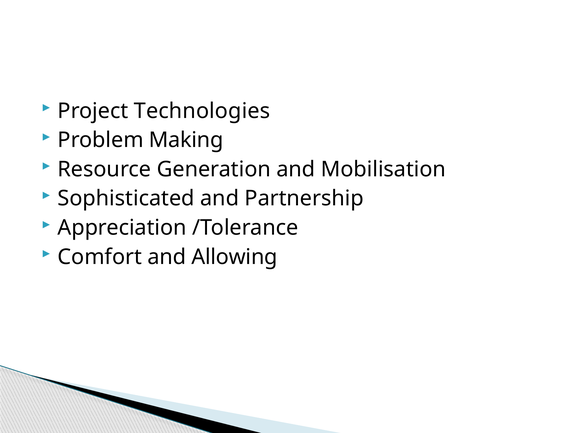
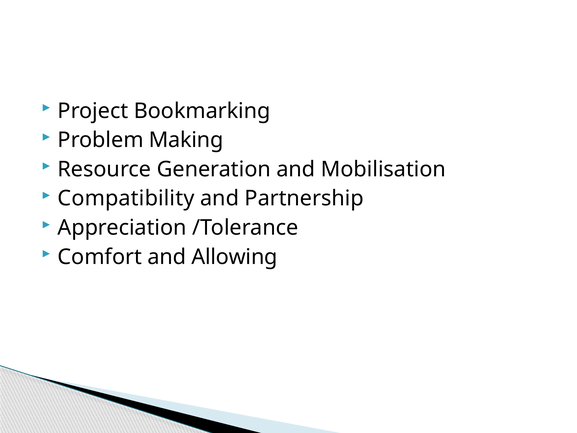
Technologies: Technologies -> Bookmarking
Sophisticated: Sophisticated -> Compatibility
